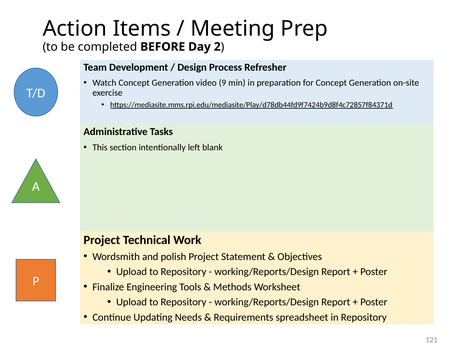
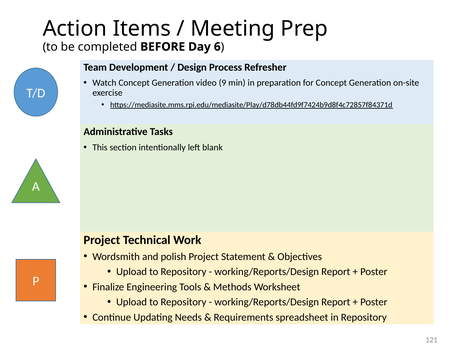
2: 2 -> 6
